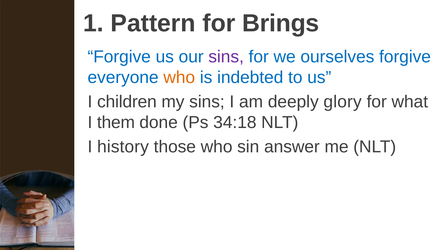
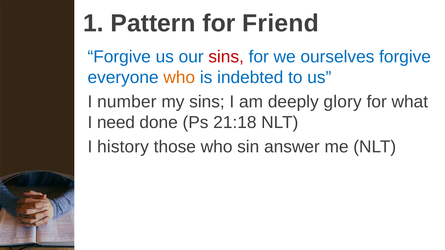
Brings: Brings -> Friend
sins at (226, 57) colour: purple -> red
children: children -> number
them: them -> need
34:18: 34:18 -> 21:18
